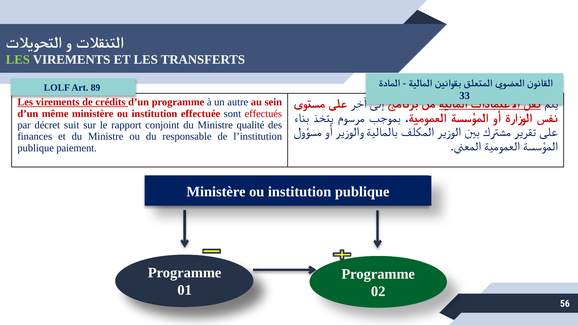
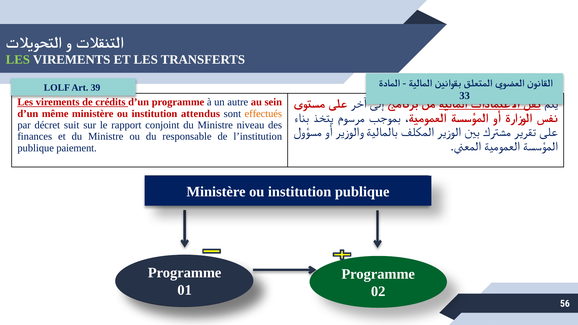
89: 89 -> 39
effectuée: effectuée -> attendus
effectués colour: red -> orange
qualité: qualité -> niveau
